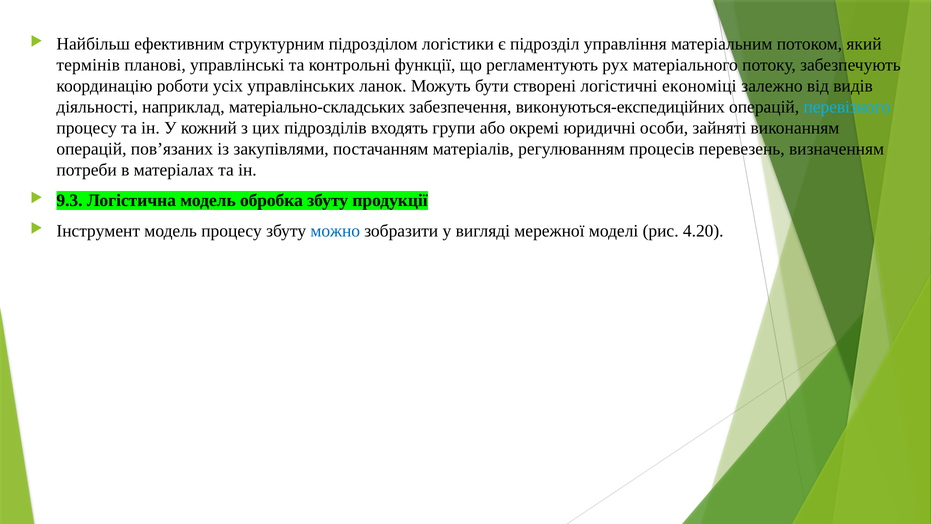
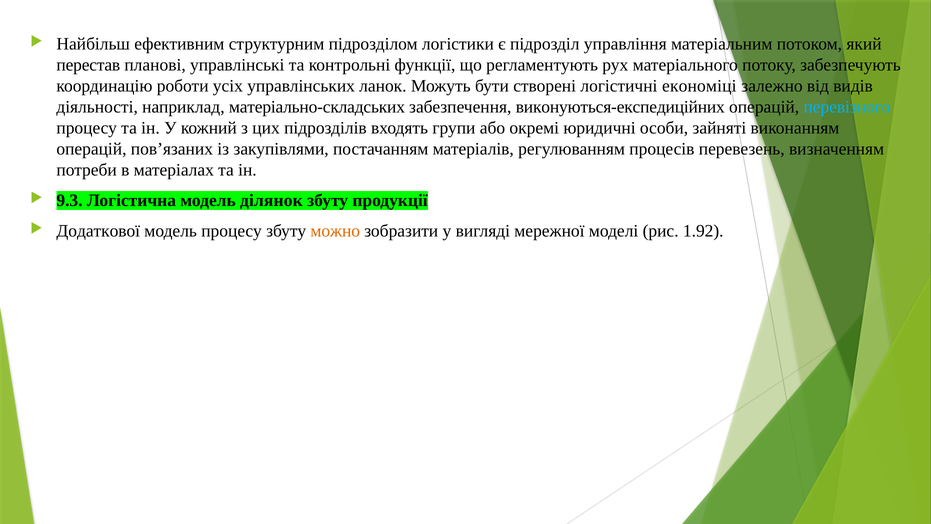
термінів: термінів -> перестав
обробка: обробка -> ділянок
Інструмент: Інструмент -> Додаткової
можно colour: blue -> orange
4.20: 4.20 -> 1.92
